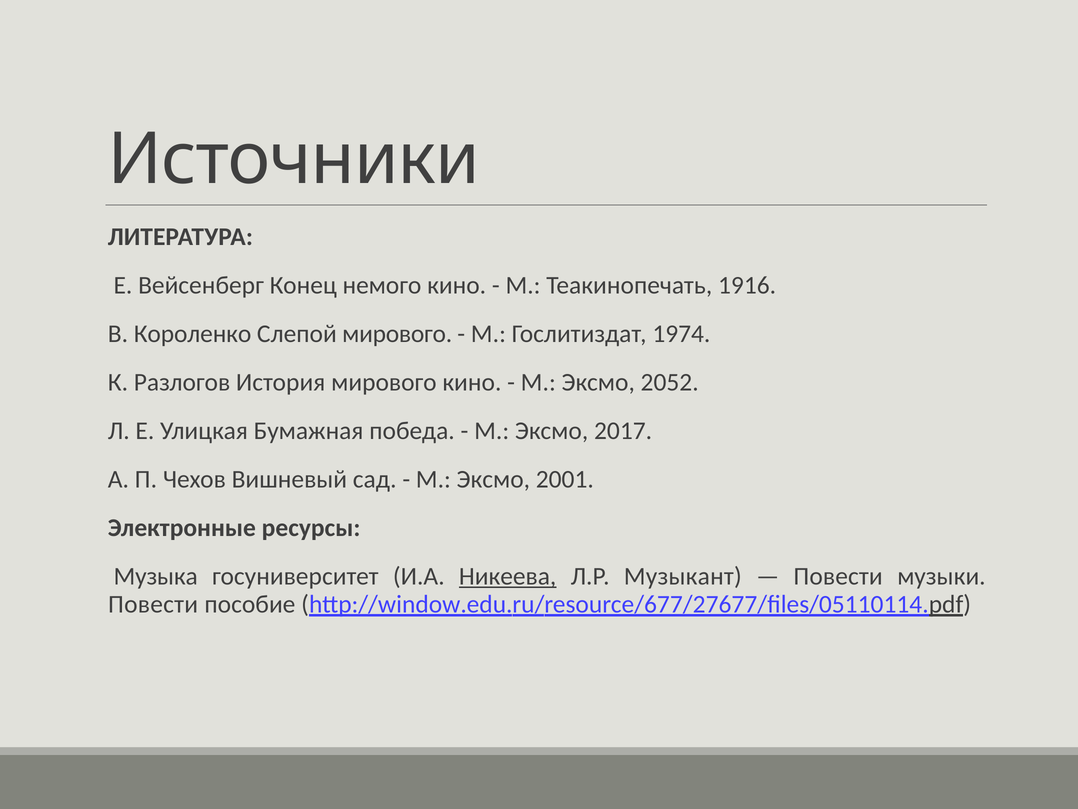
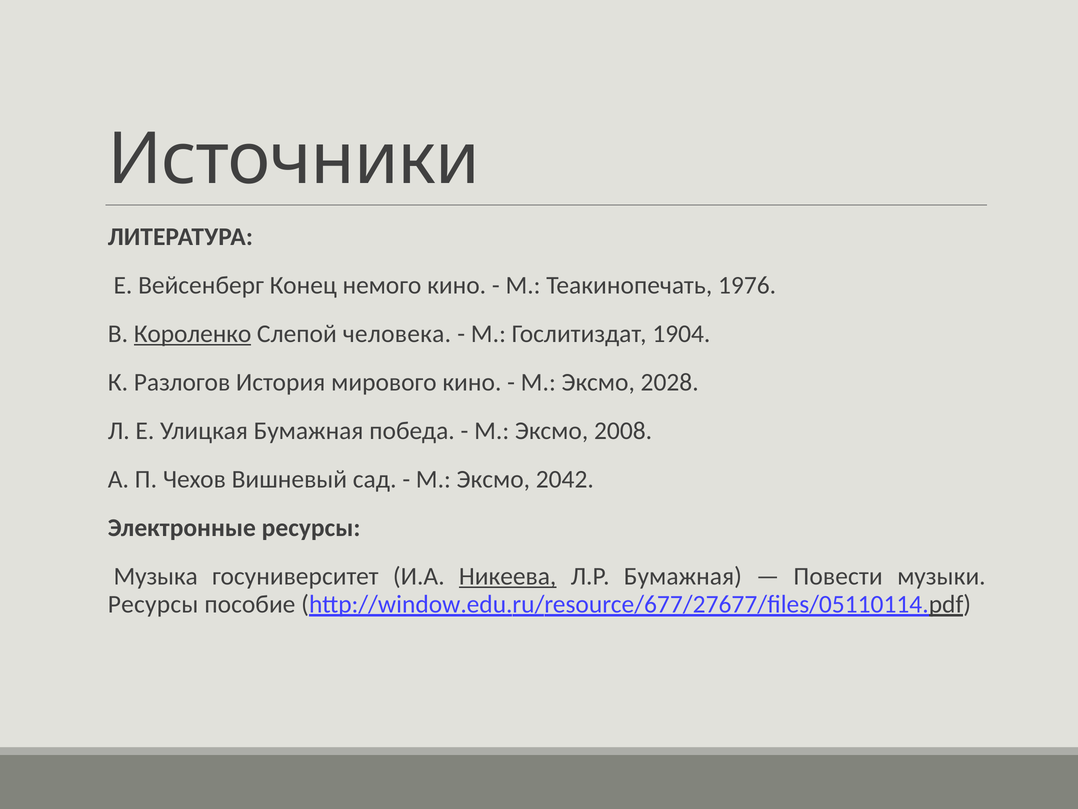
1916: 1916 -> 1976
Короленко underline: none -> present
Слепой мирового: мирового -> человека
1974: 1974 -> 1904
2052: 2052 -> 2028
2017: 2017 -> 2008
2001: 2001 -> 2042
Л.Р Музыкант: Музыкант -> Бумажная
Повести at (153, 604): Повести -> Ресурсы
